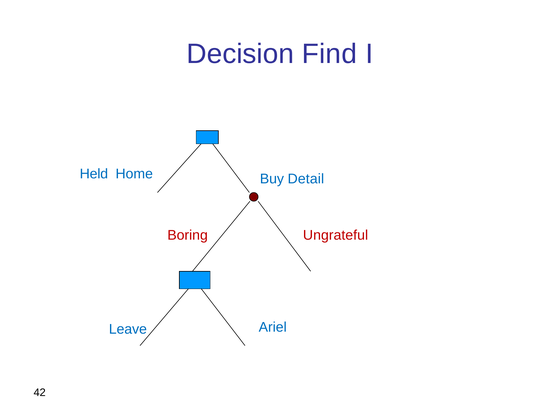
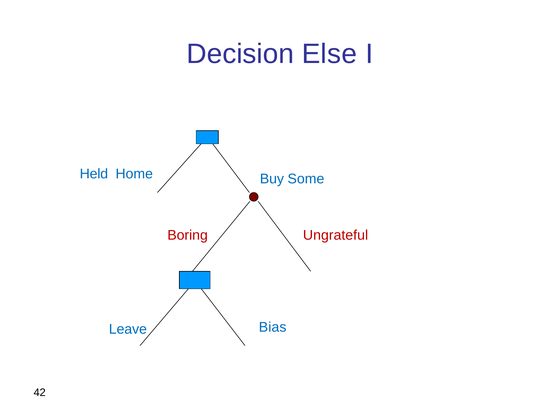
Find: Find -> Else
Detail: Detail -> Some
Ariel: Ariel -> Bias
